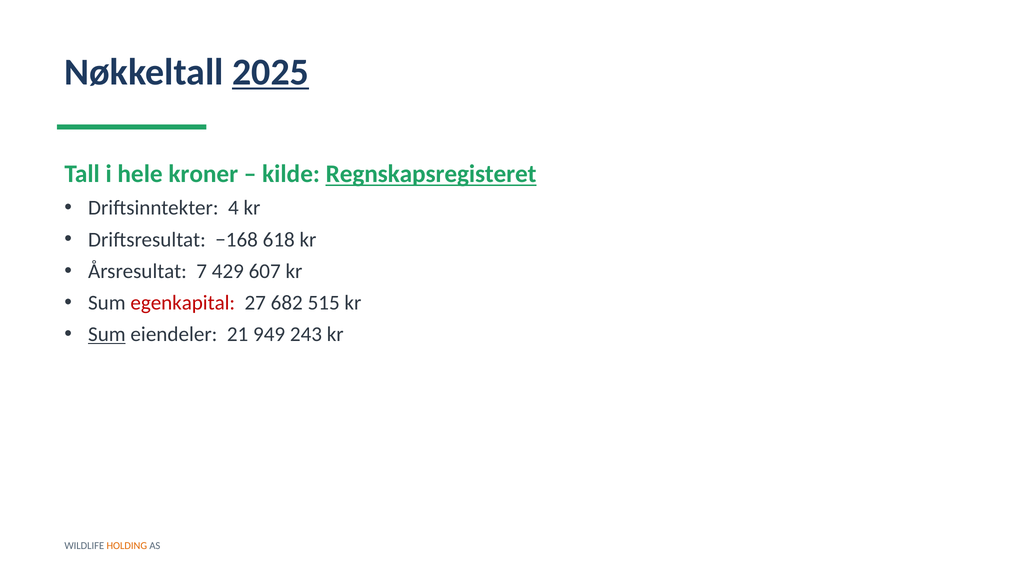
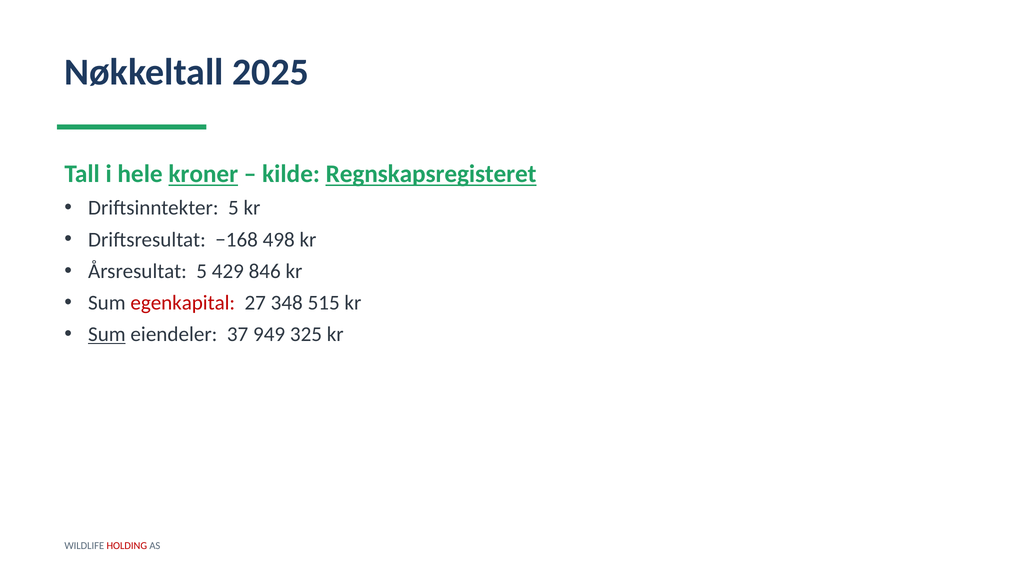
2025 underline: present -> none
kroner underline: none -> present
Driftsinntekter 4: 4 -> 5
618: 618 -> 498
Årsresultat 7: 7 -> 5
607: 607 -> 846
682: 682 -> 348
21: 21 -> 37
243: 243 -> 325
HOLDING colour: orange -> red
